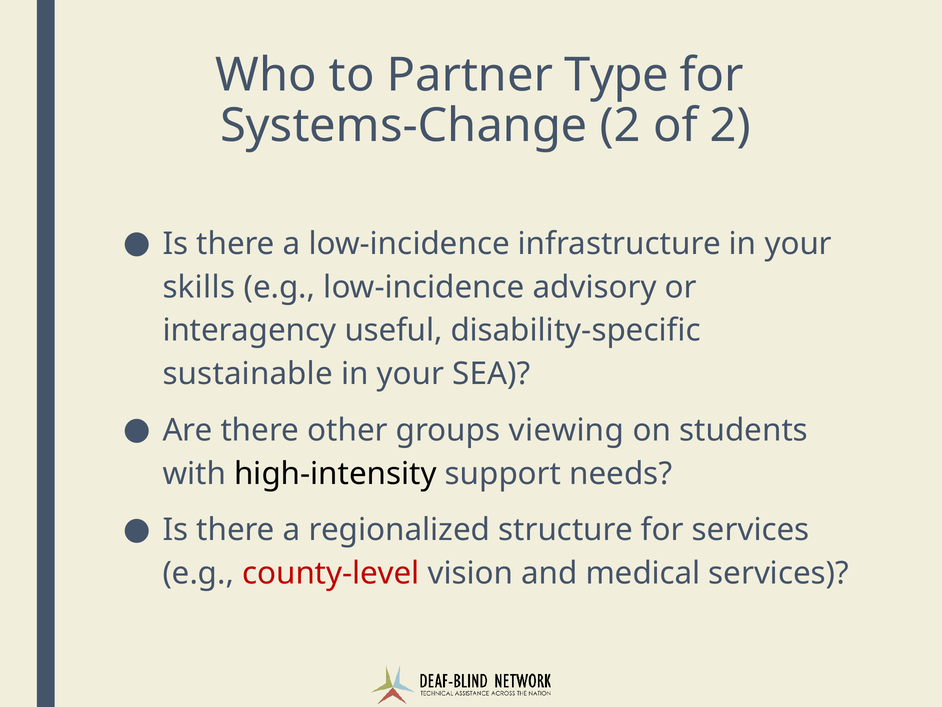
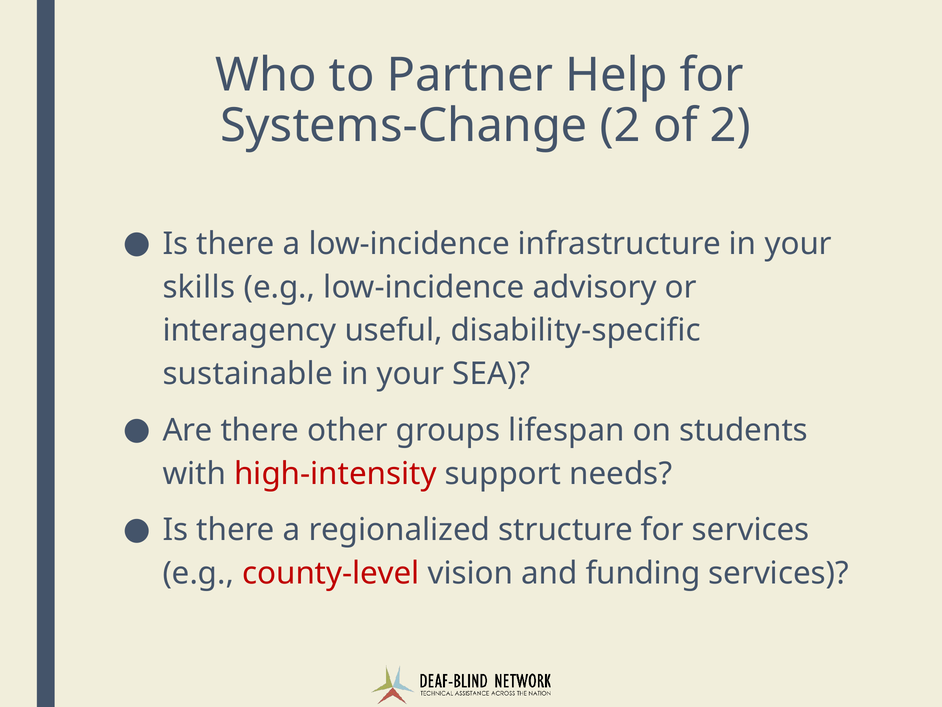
Type: Type -> Help
viewing: viewing -> lifespan
high-intensity colour: black -> red
medical: medical -> funding
